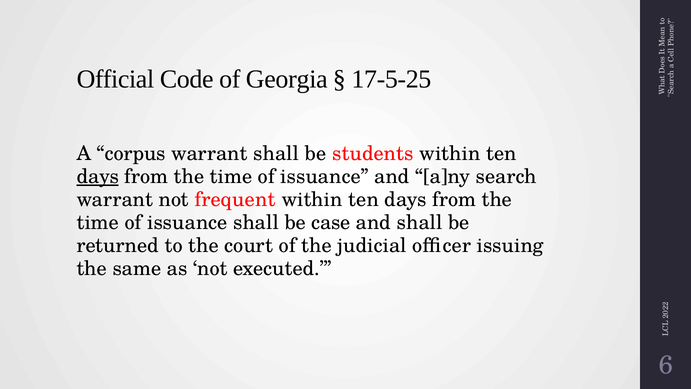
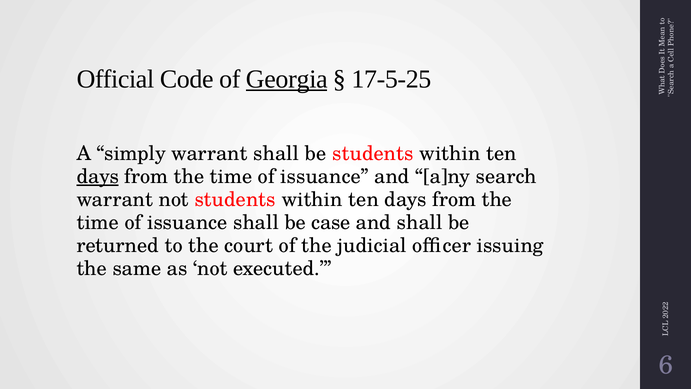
Georgia underline: none -> present
corpus: corpus -> simply
not frequent: frequent -> students
